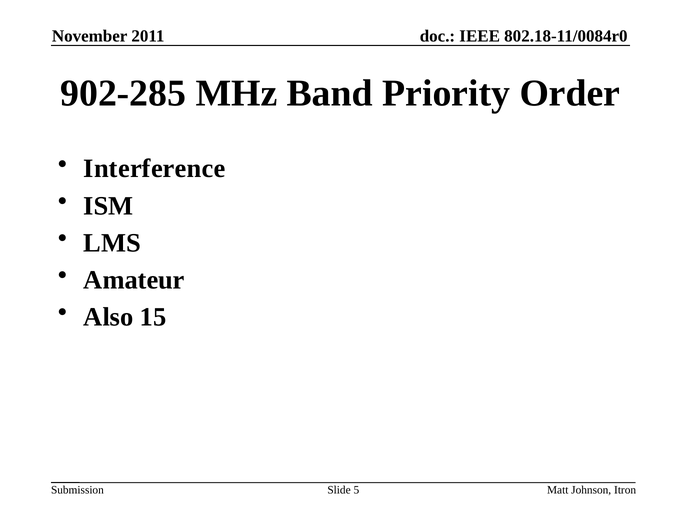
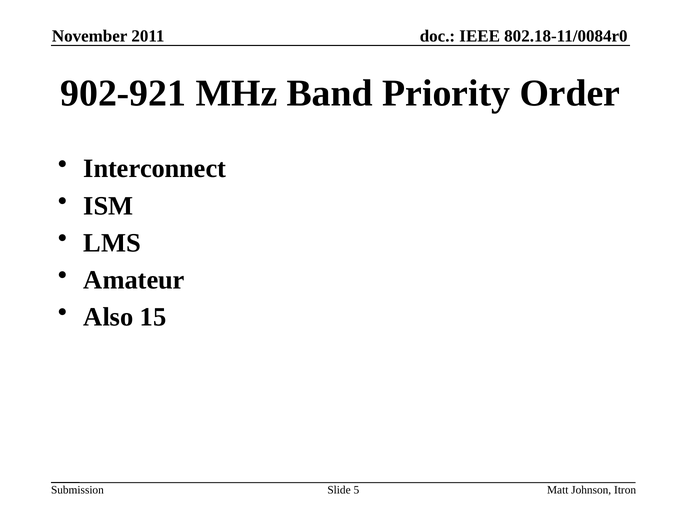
902-285: 902-285 -> 902-921
Interference: Interference -> Interconnect
